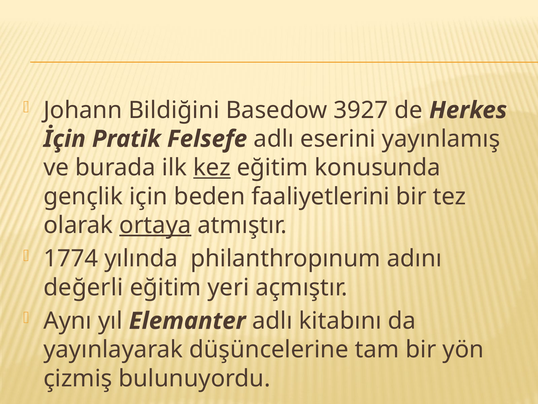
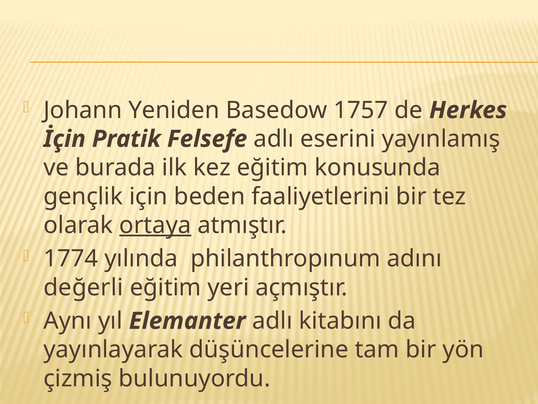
Bildiğini: Bildiğini -> Yeniden
3927: 3927 -> 1757
kez underline: present -> none
